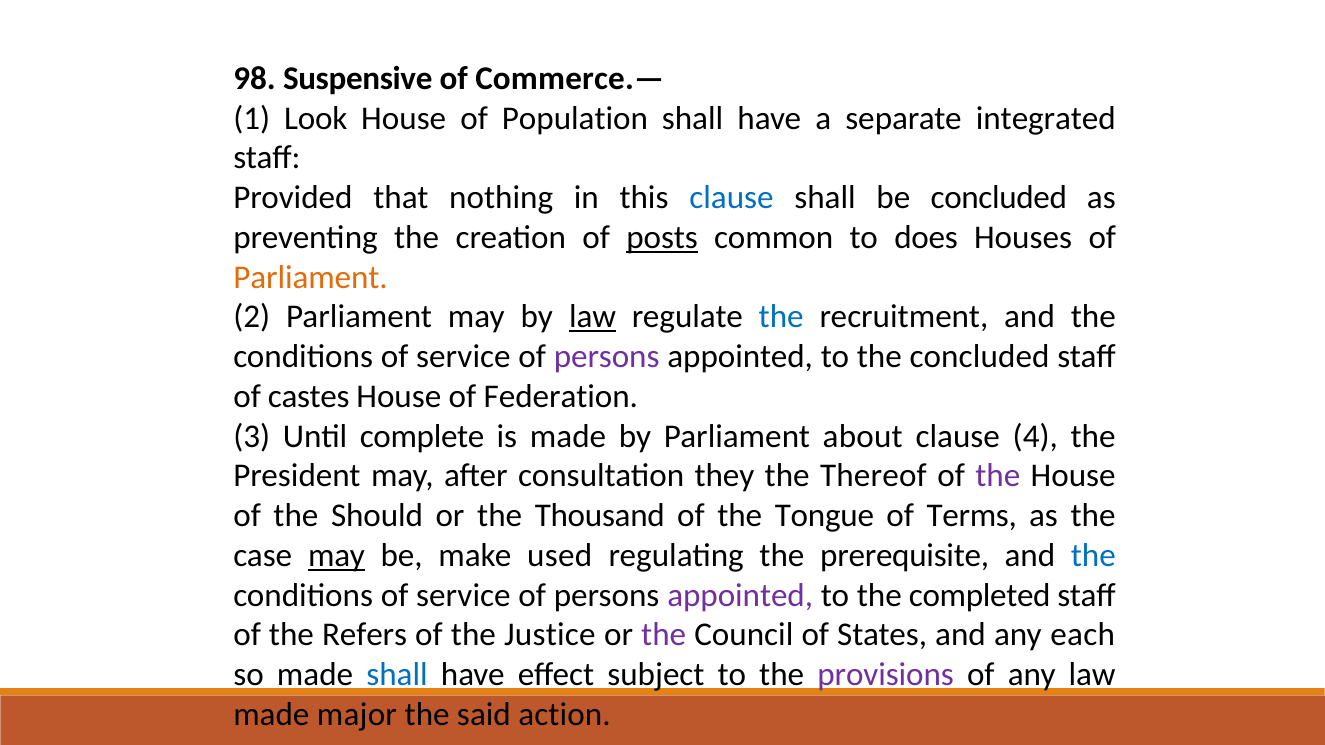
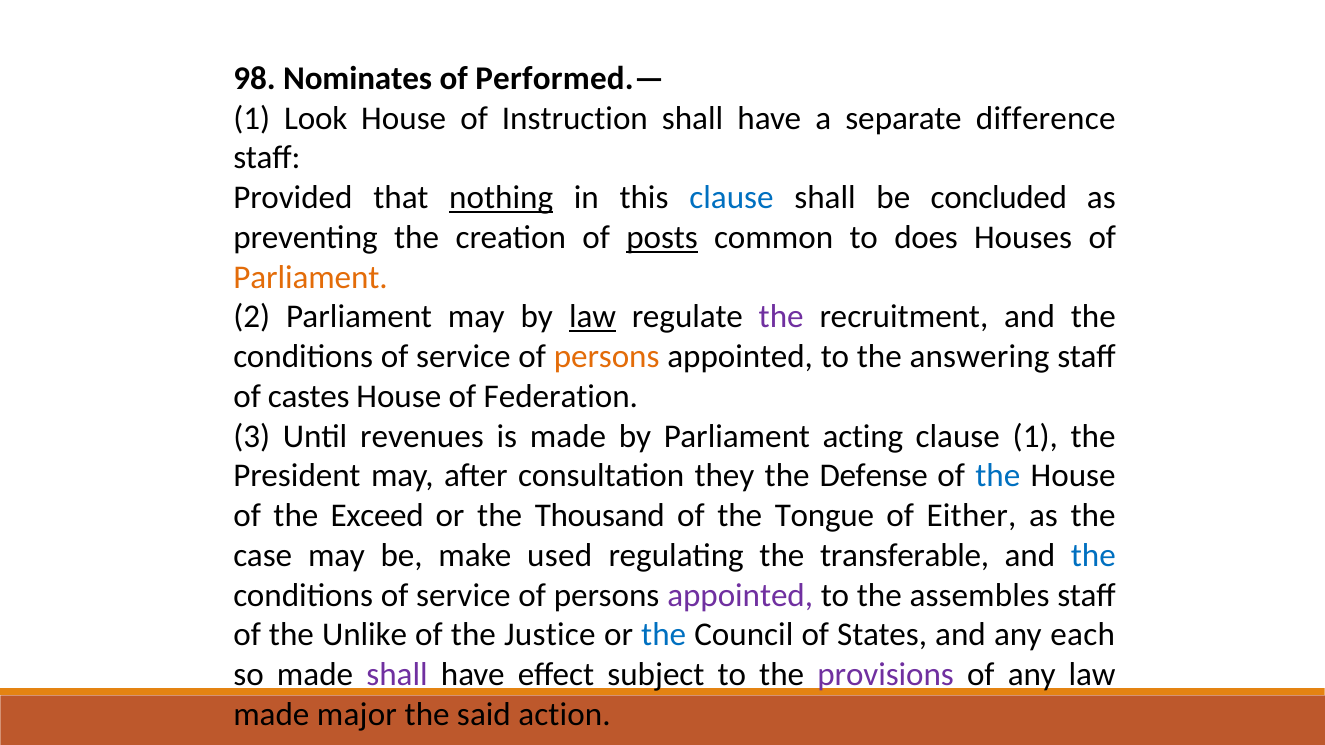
Suspensive: Suspensive -> Nominates
Commerce.—: Commerce.— -> Performed.—
Population: Population -> Instruction
integrated: integrated -> difference
nothing underline: none -> present
the at (781, 317) colour: blue -> purple
persons at (607, 357) colour: purple -> orange
the concluded: concluded -> answering
complete: complete -> revenues
about: about -> acting
clause 4: 4 -> 1
Thereof: Thereof -> Defense
the at (998, 476) colour: purple -> blue
Should: Should -> Exceed
Terms: Terms -> Either
may at (336, 556) underline: present -> none
prerequisite: prerequisite -> transferable
completed: completed -> assembles
Refers: Refers -> Unlike
the at (664, 635) colour: purple -> blue
shall at (397, 675) colour: blue -> purple
